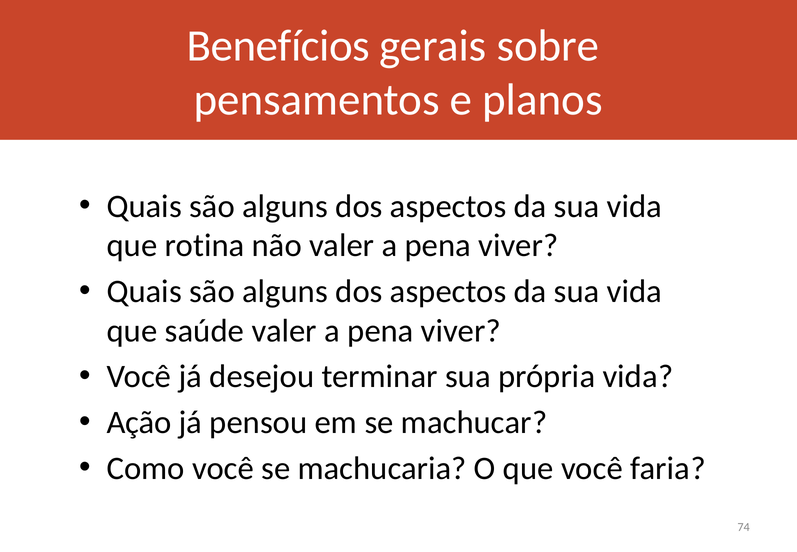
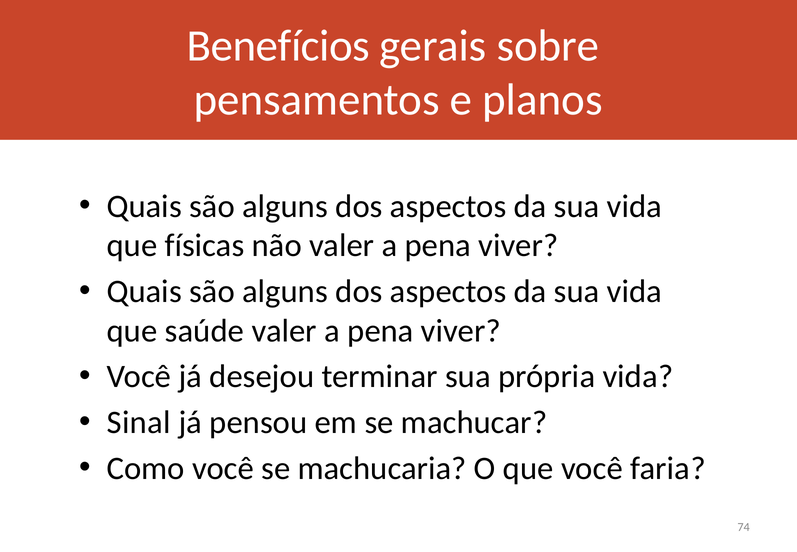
rotina: rotina -> físicas
Ação: Ação -> Sinal
